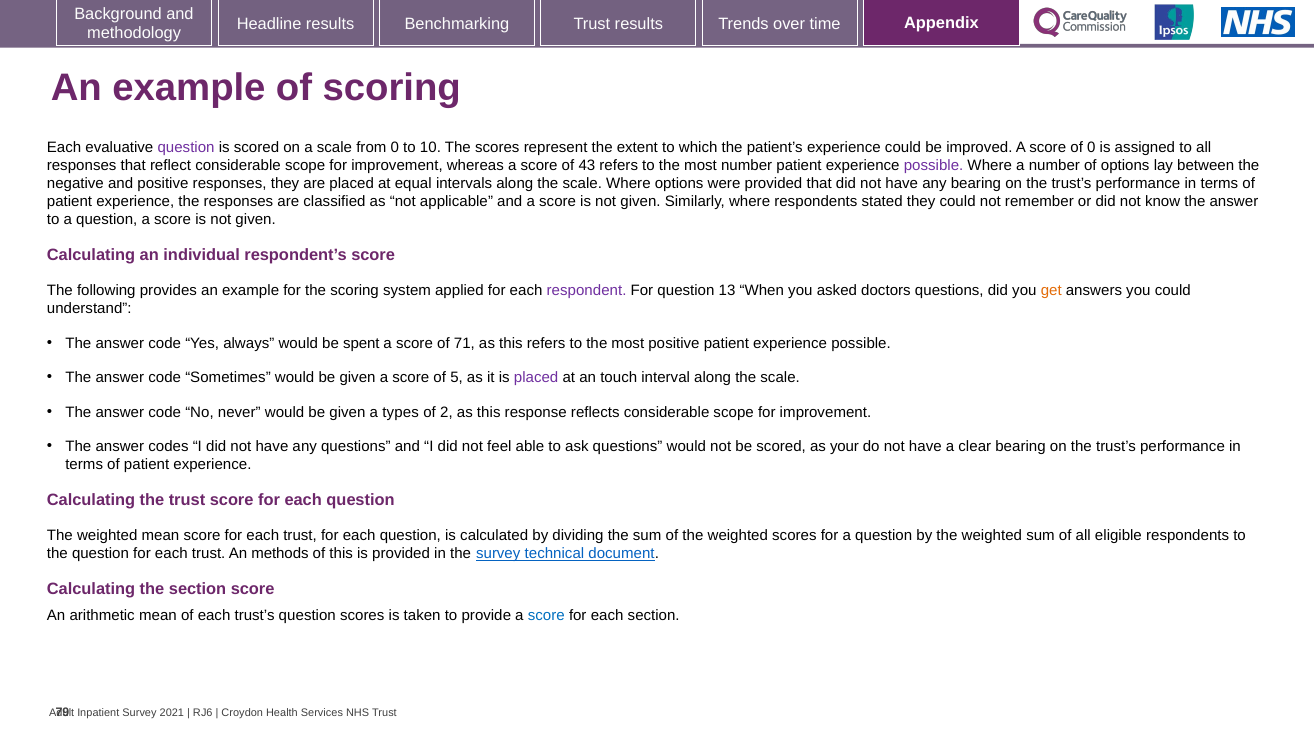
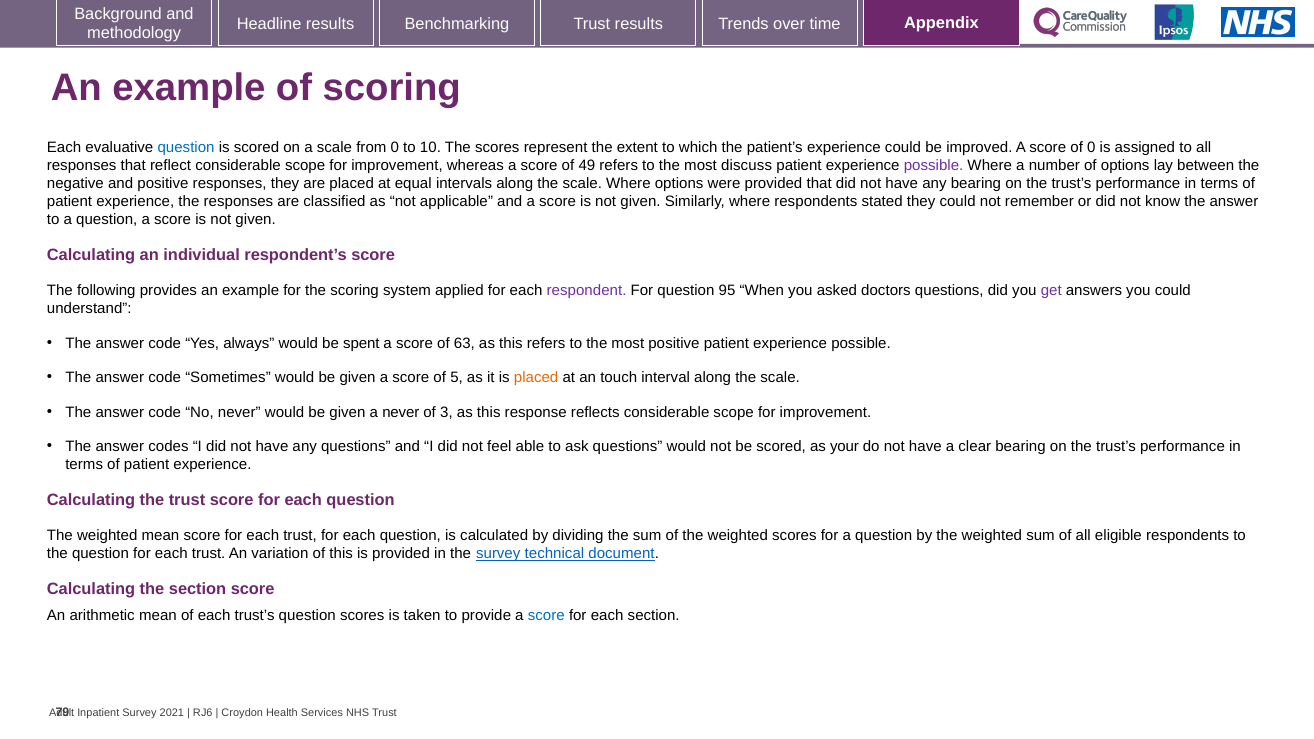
question at (186, 148) colour: purple -> blue
43: 43 -> 49
most number: number -> discuss
13: 13 -> 95
get colour: orange -> purple
71: 71 -> 63
placed at (536, 378) colour: purple -> orange
a types: types -> never
2: 2 -> 3
methods: methods -> variation
